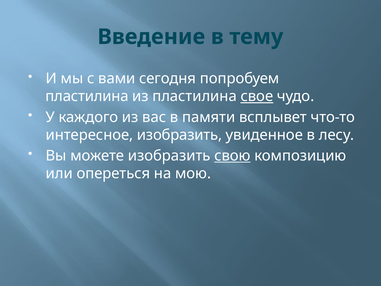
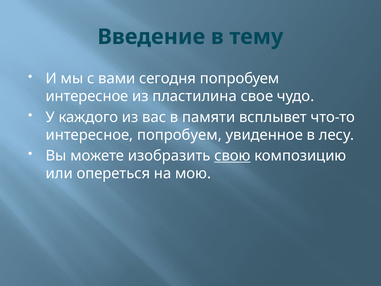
пластилина at (87, 96): пластилина -> интересное
свое underline: present -> none
интересное изобразить: изобразить -> попробуем
